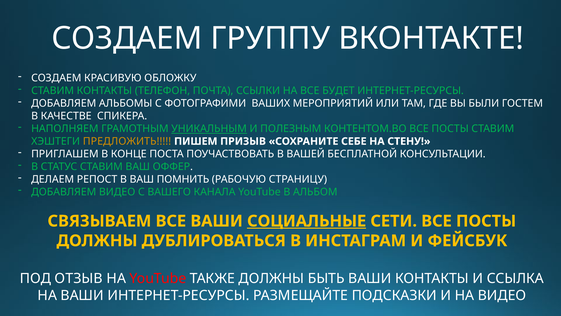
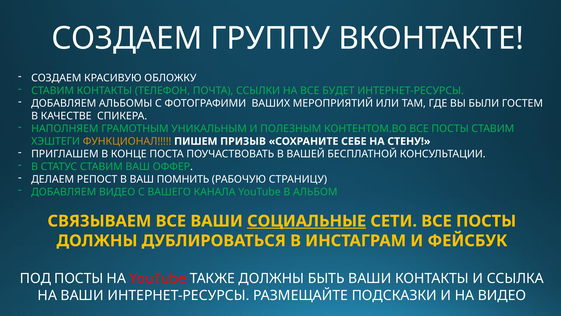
УНИКАЛЬНЫМ underline: present -> none
ПРЕДЛОЖИТЬ: ПРЕДЛОЖИТЬ -> ФУНКЦИОНАЛ
ПОД ОТЗЫВ: ОТЗЫВ -> ПОСТЫ
